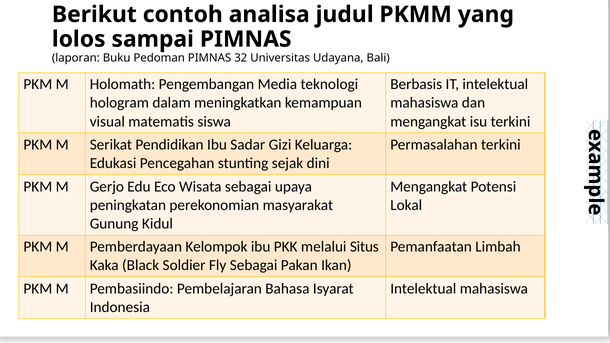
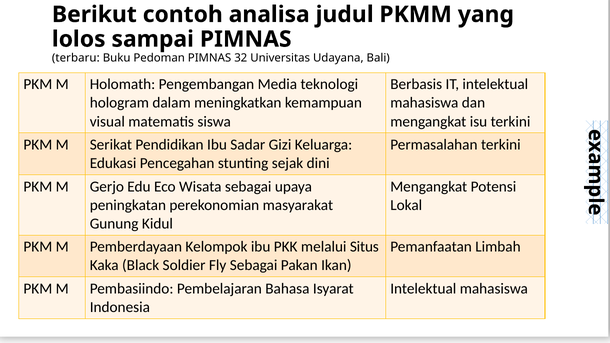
laporan: laporan -> terbaru
